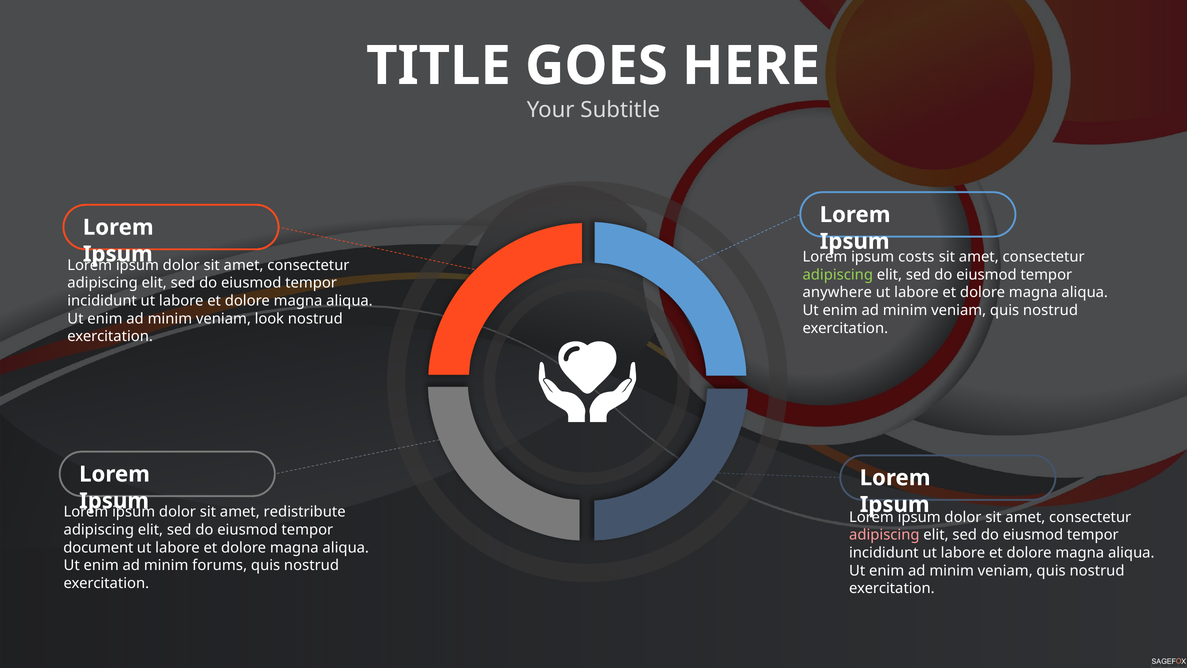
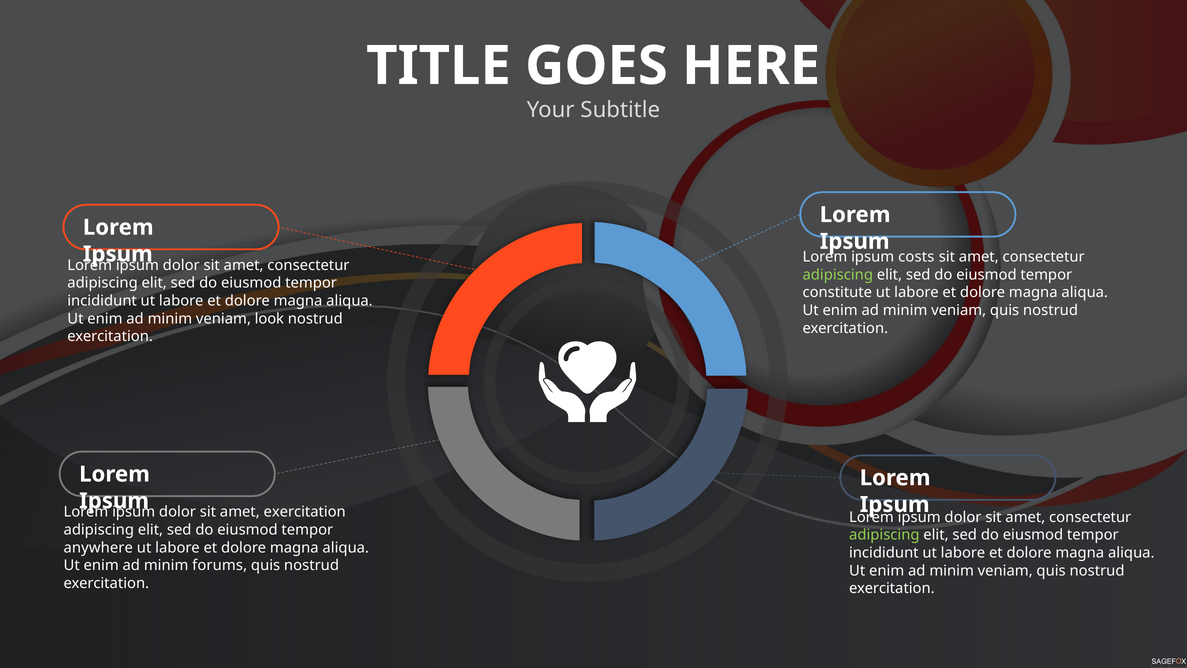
anywhere: anywhere -> constitute
amet redistribute: redistribute -> exercitation
adipiscing at (884, 535) colour: pink -> light green
document: document -> anywhere
